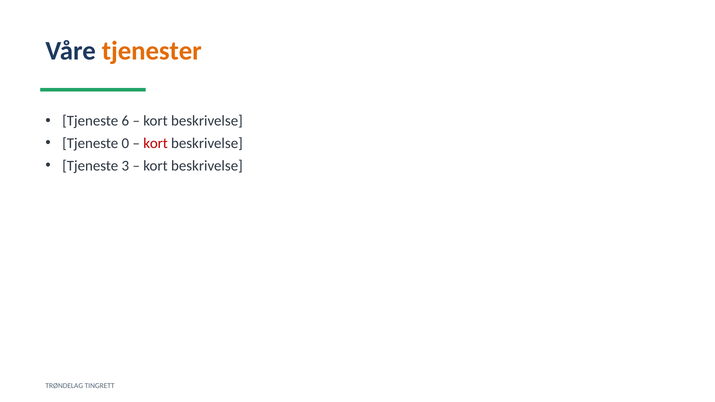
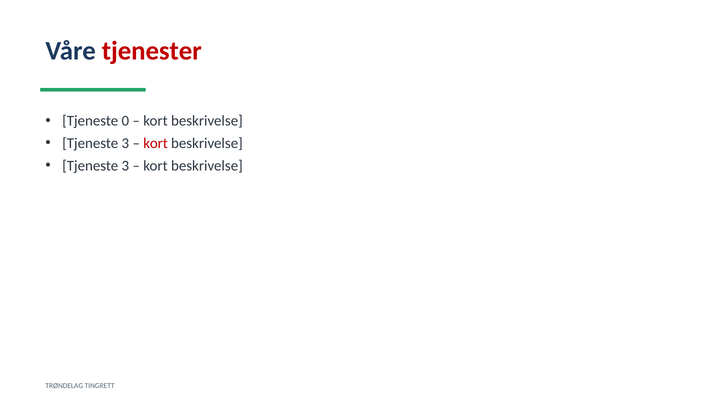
tjenester colour: orange -> red
6: 6 -> 0
0 at (125, 143): 0 -> 3
